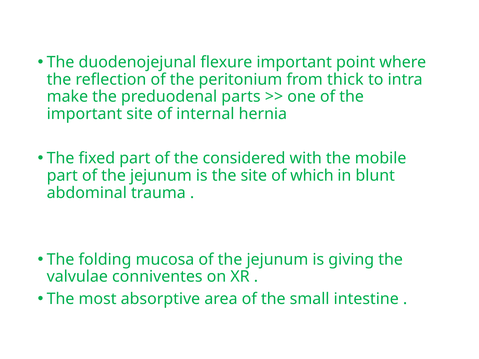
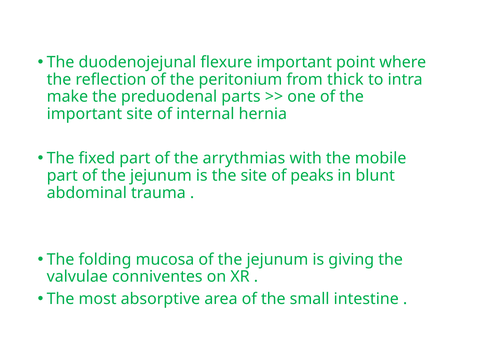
considered: considered -> arrythmias
which: which -> peaks
